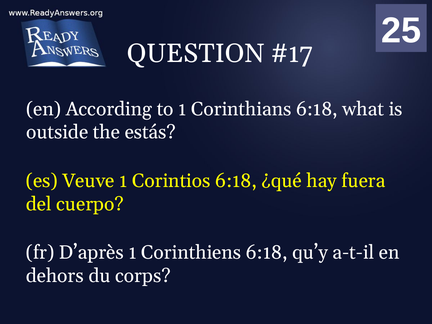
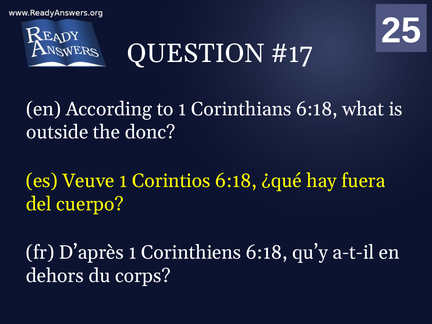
estás: estás -> donc
